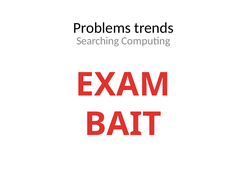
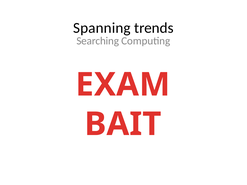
Problems: Problems -> Spanning
